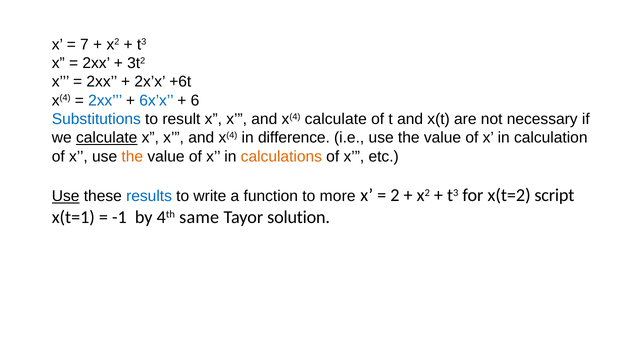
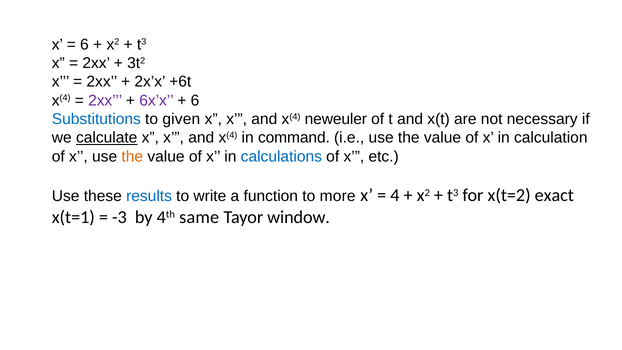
7 at (84, 44): 7 -> 6
2xx at (105, 100) colour: blue -> purple
6x’x colour: blue -> purple
result: result -> given
x(4 calculate: calculate -> neweuler
difference: difference -> command
calculations colour: orange -> blue
Use at (66, 196) underline: present -> none
2: 2 -> 4
script: script -> exact
-1: -1 -> -3
solution: solution -> window
